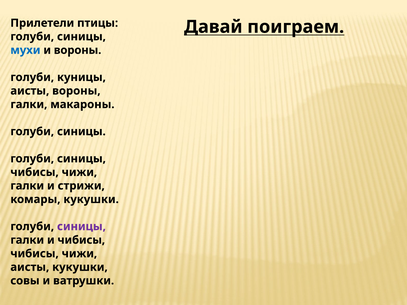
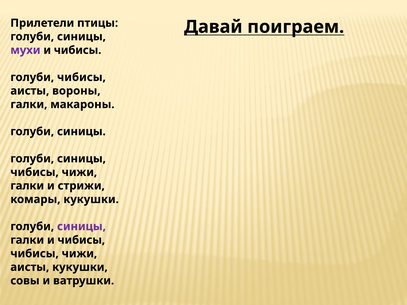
мухи colour: blue -> purple
вороны at (78, 50): вороны -> чибисы
голуби куницы: куницы -> чибисы
